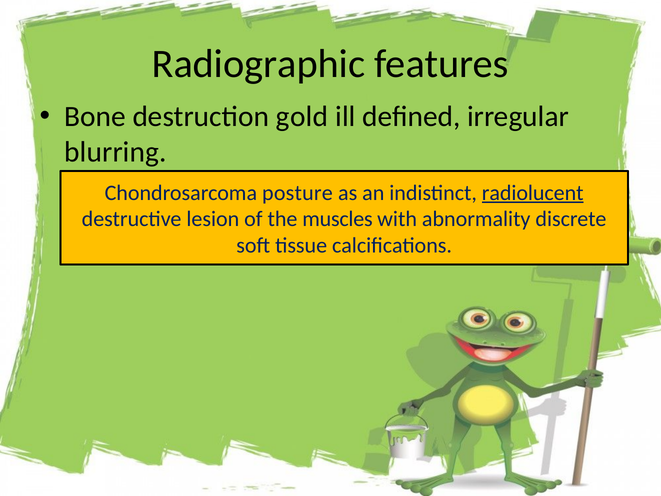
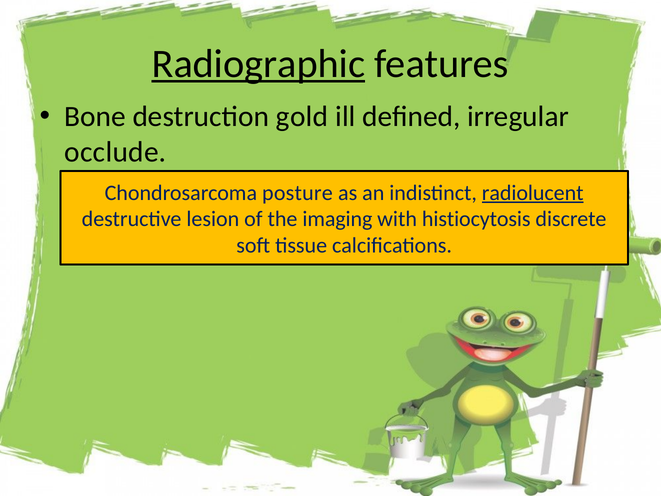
Radiographic underline: none -> present
blurring: blurring -> occlude
muscles: muscles -> imaging
abnormality: abnormality -> histiocytosis
